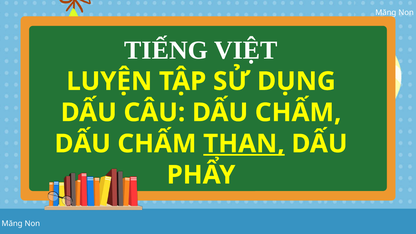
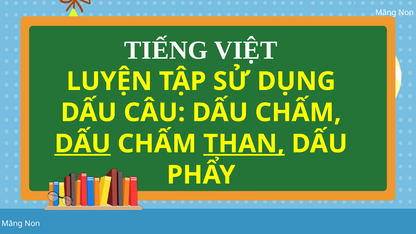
DẤU at (83, 144) underline: none -> present
